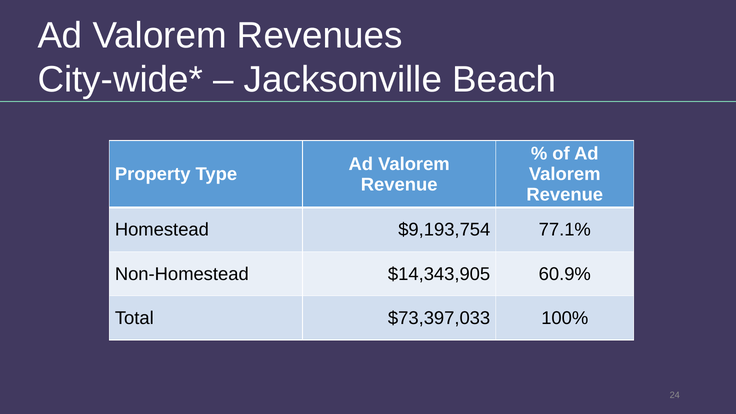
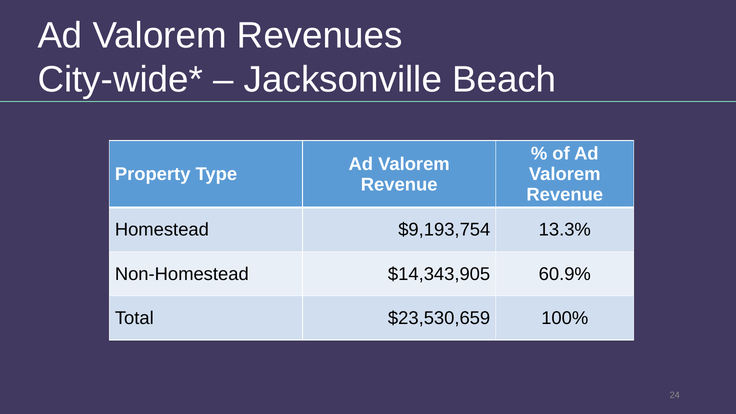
77.1%: 77.1% -> 13.3%
$73,397,033: $73,397,033 -> $23,530,659
